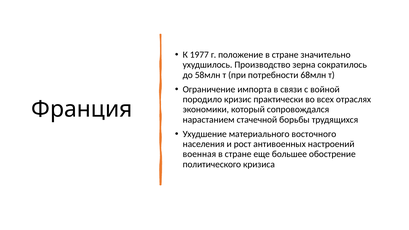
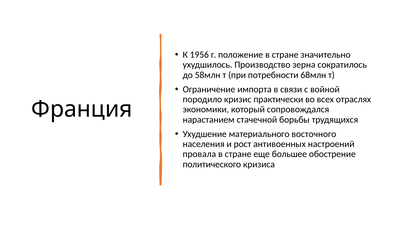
1977: 1977 -> 1956
военная: военная -> провала
